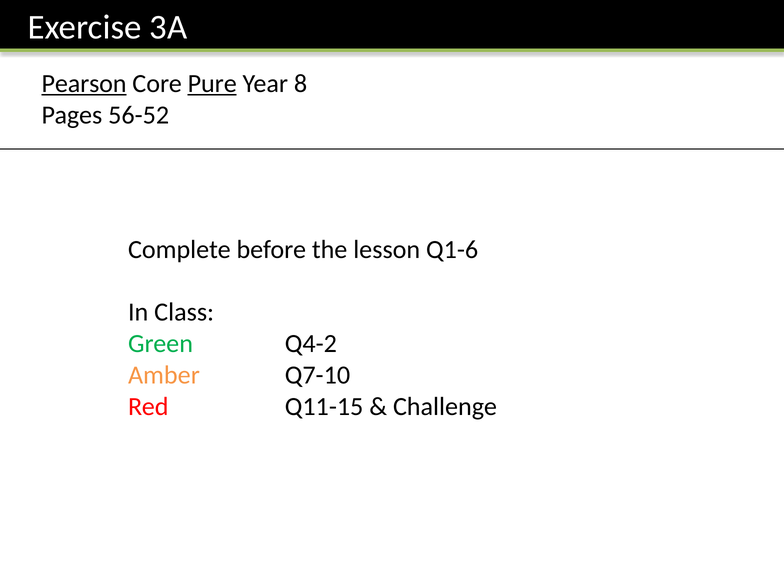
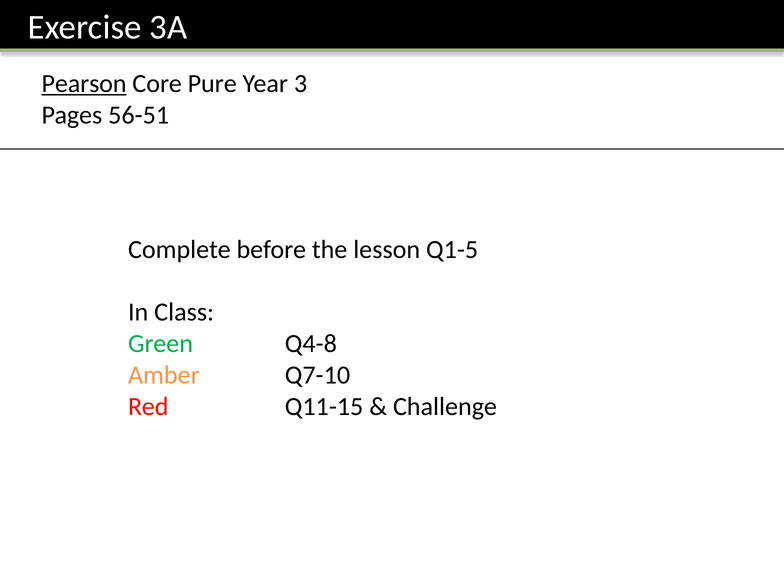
Pure underline: present -> none
8: 8 -> 3
56-52: 56-52 -> 56-51
Q1-6: Q1-6 -> Q1-5
Q4-2: Q4-2 -> Q4-8
